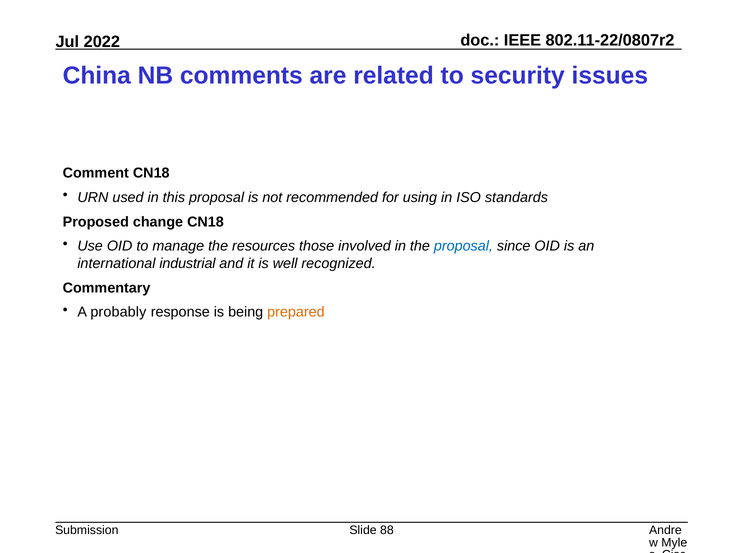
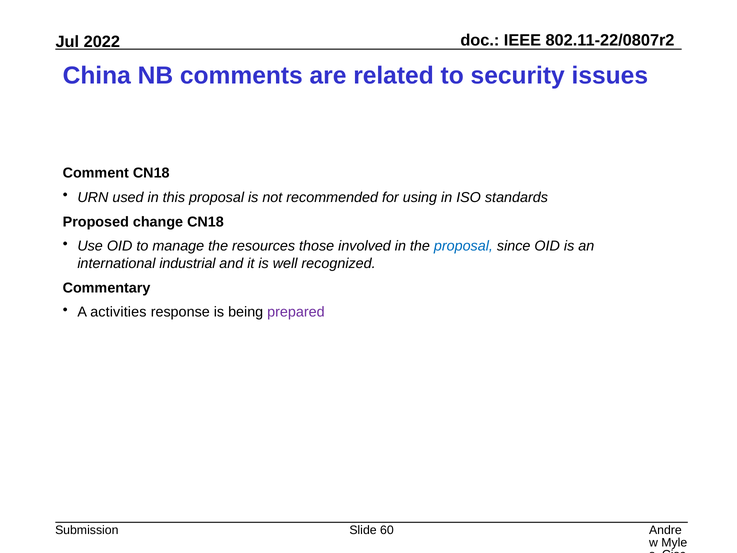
probably: probably -> activities
prepared colour: orange -> purple
88: 88 -> 60
